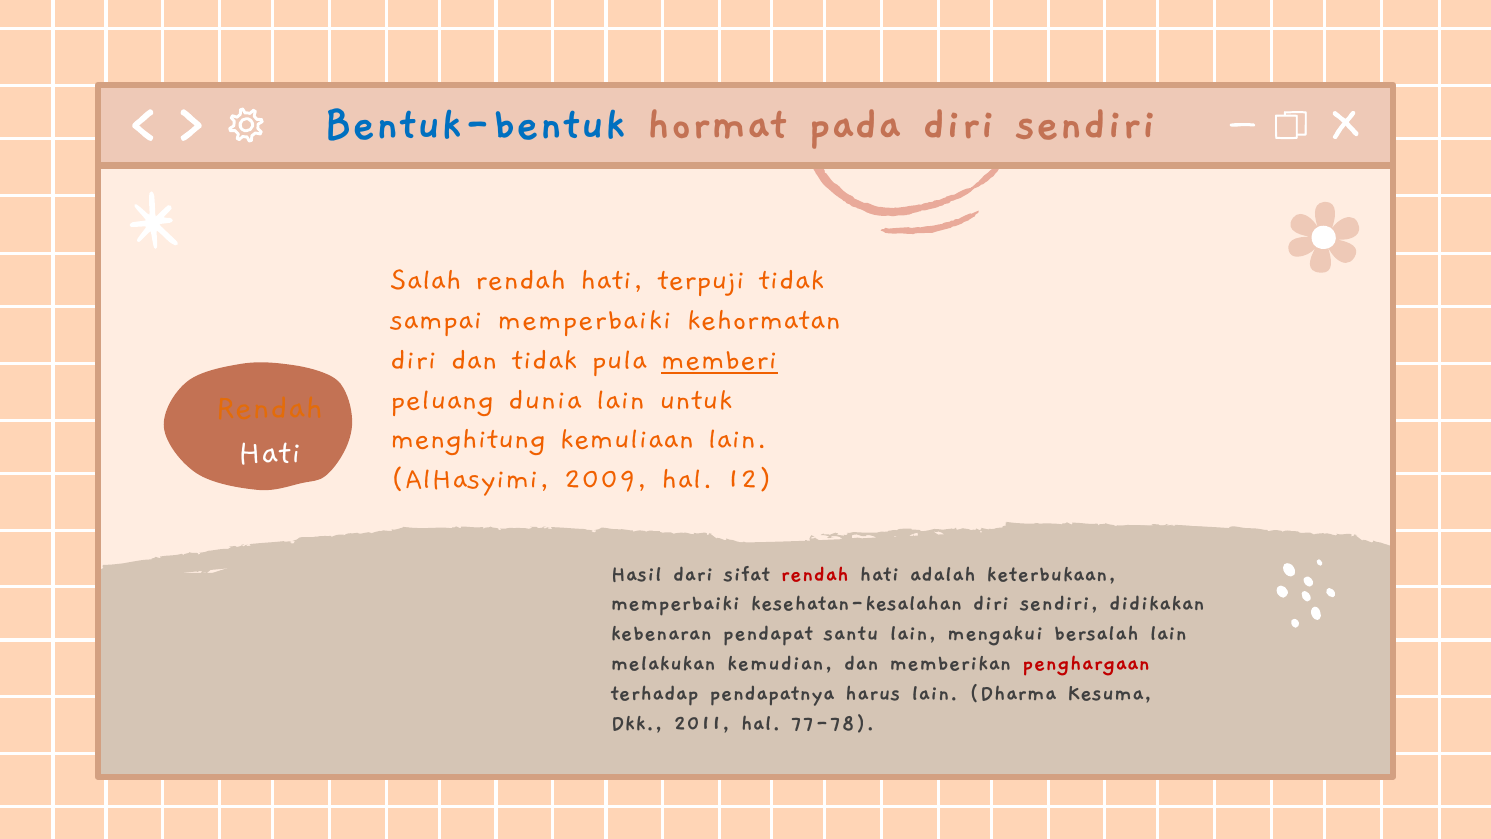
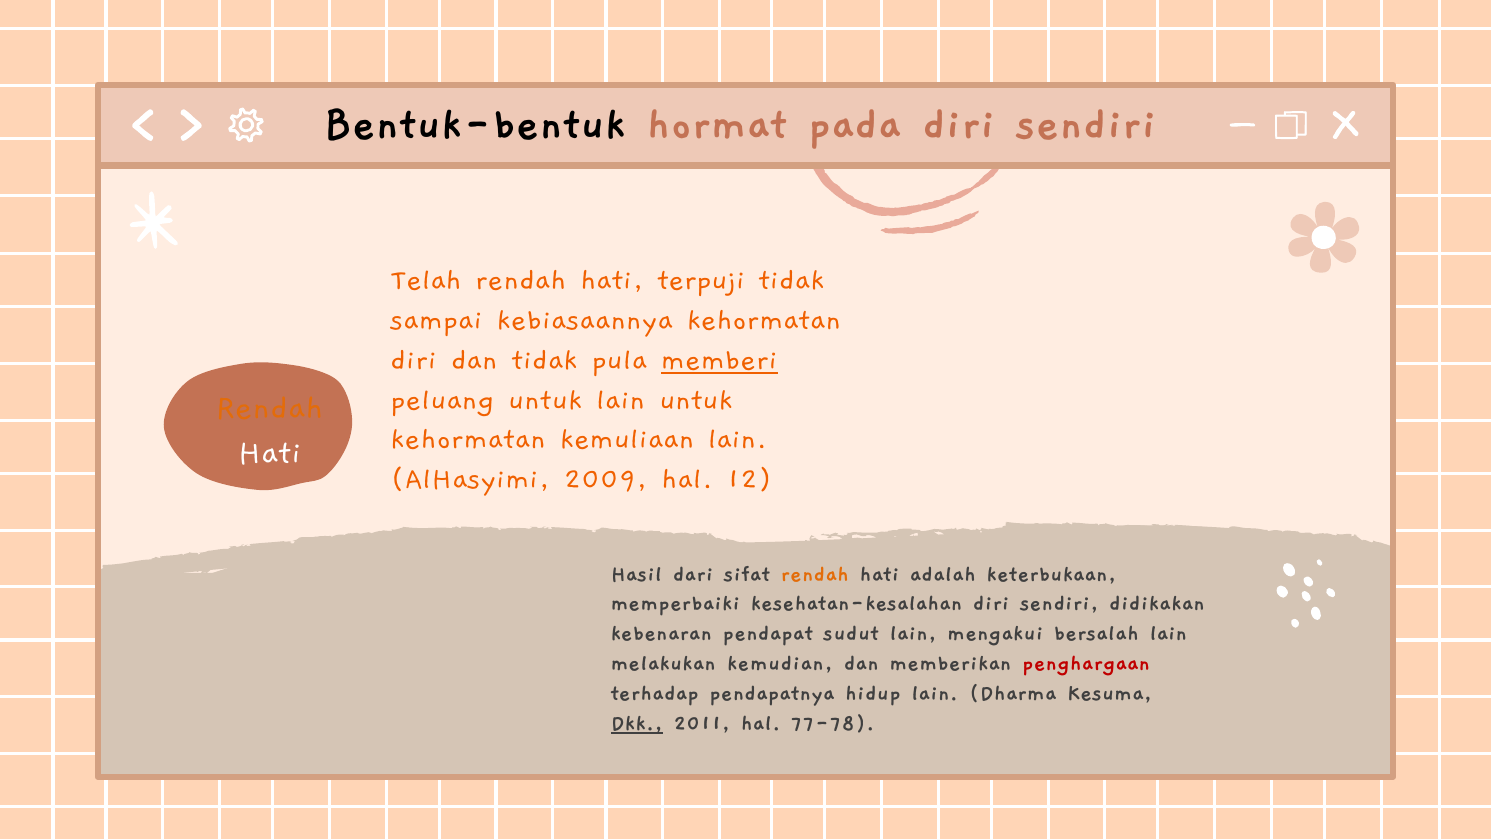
Bentuk-bentuk colour: blue -> black
Salah: Salah -> Telah
sampai memperbaiki: memperbaiki -> kebiasaannya
peluang dunia: dunia -> untuk
menghitung at (468, 438): menghitung -> kehormatan
rendah at (815, 573) colour: red -> orange
santu: santu -> sudut
harus: harus -> hidup
Dkk underline: none -> present
